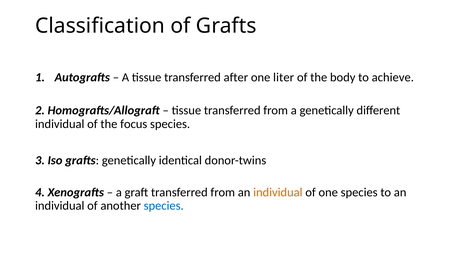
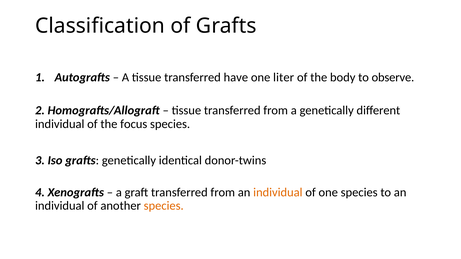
after: after -> have
achieve: achieve -> observe
species at (164, 206) colour: blue -> orange
